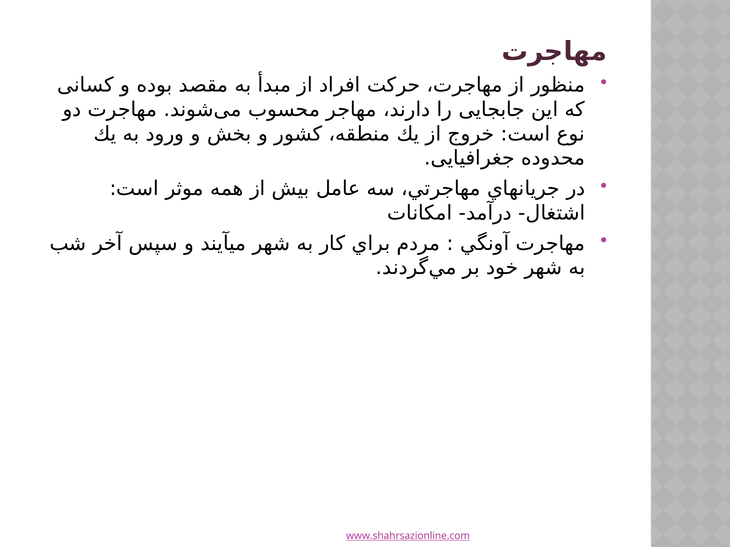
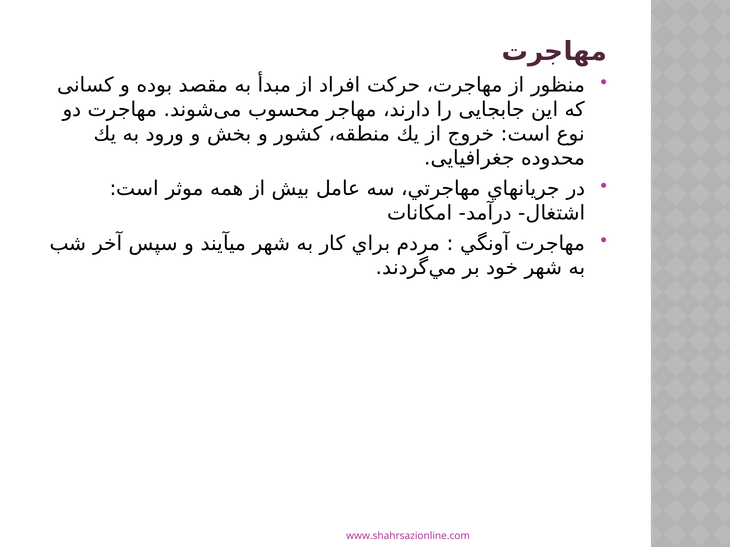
www.shahrsazionline.com underline: present -> none
